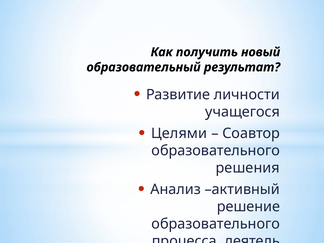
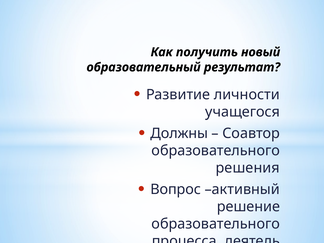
Целями: Целями -> Должны
Анализ: Анализ -> Вопрос
